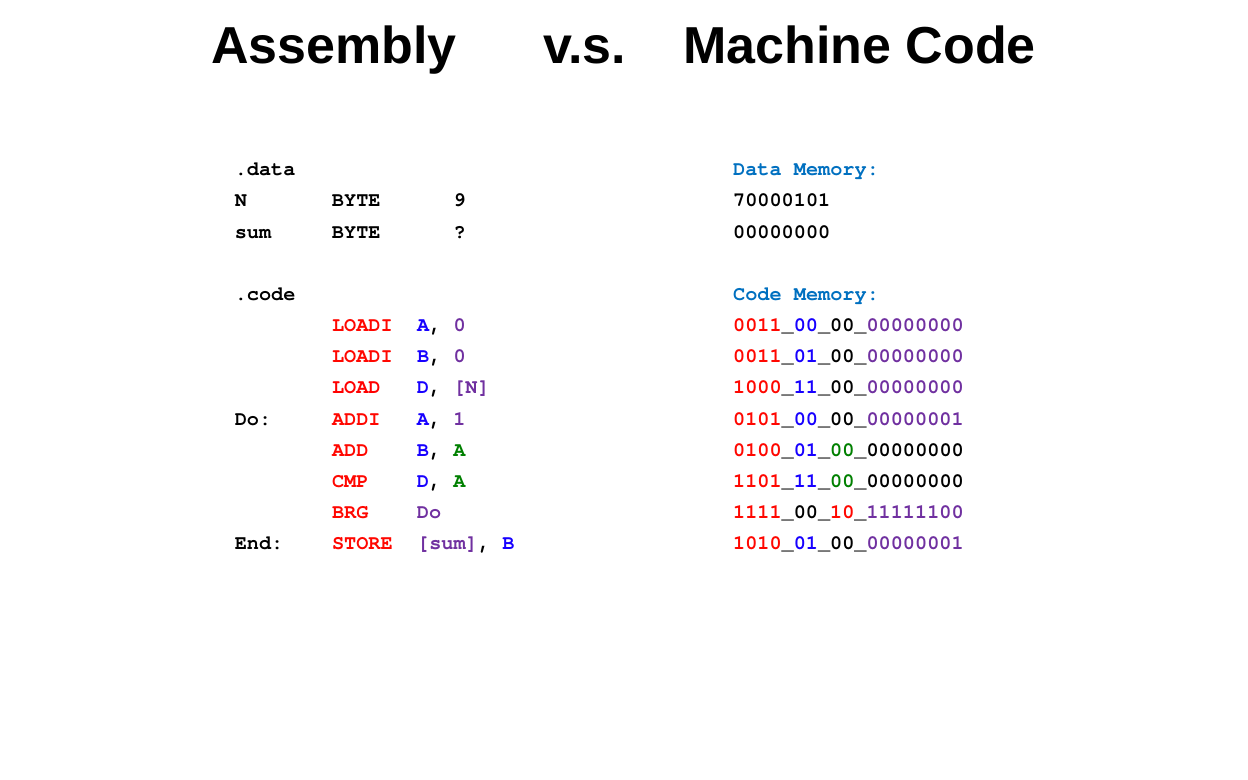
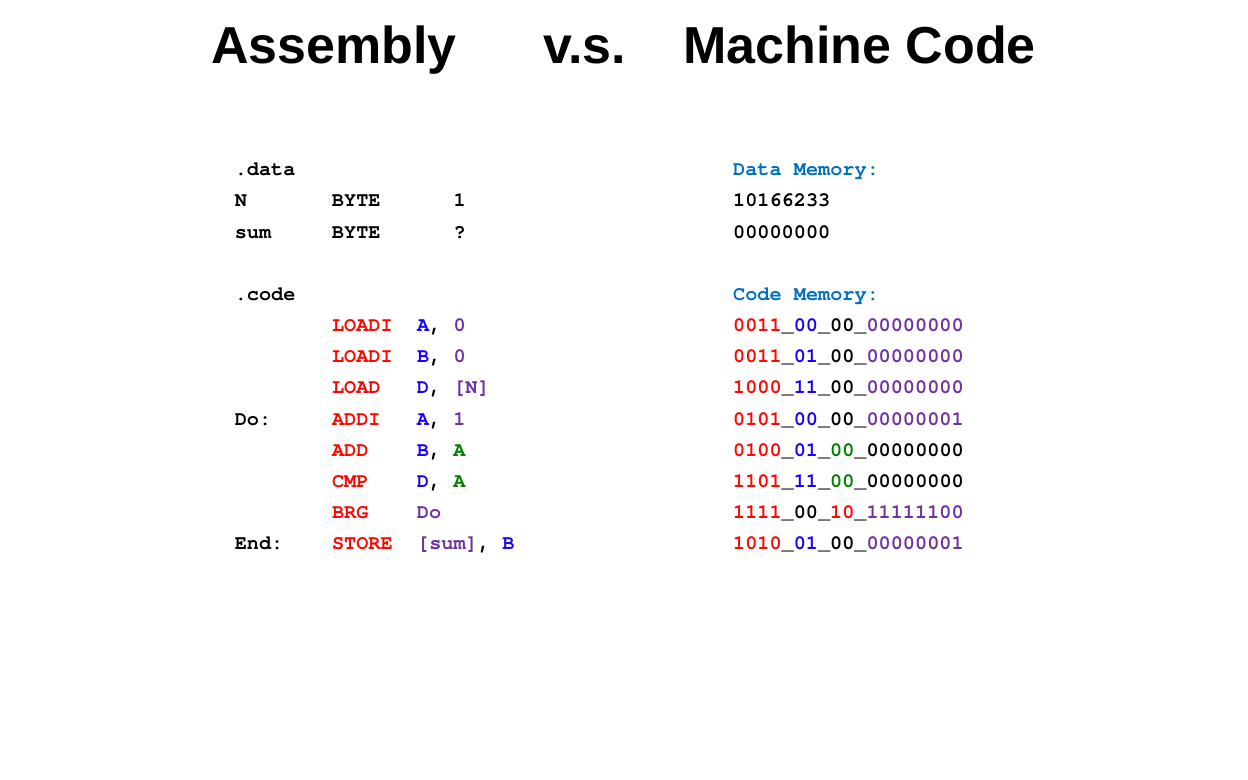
BYTE 9: 9 -> 1
70000101: 70000101 -> 10166233
